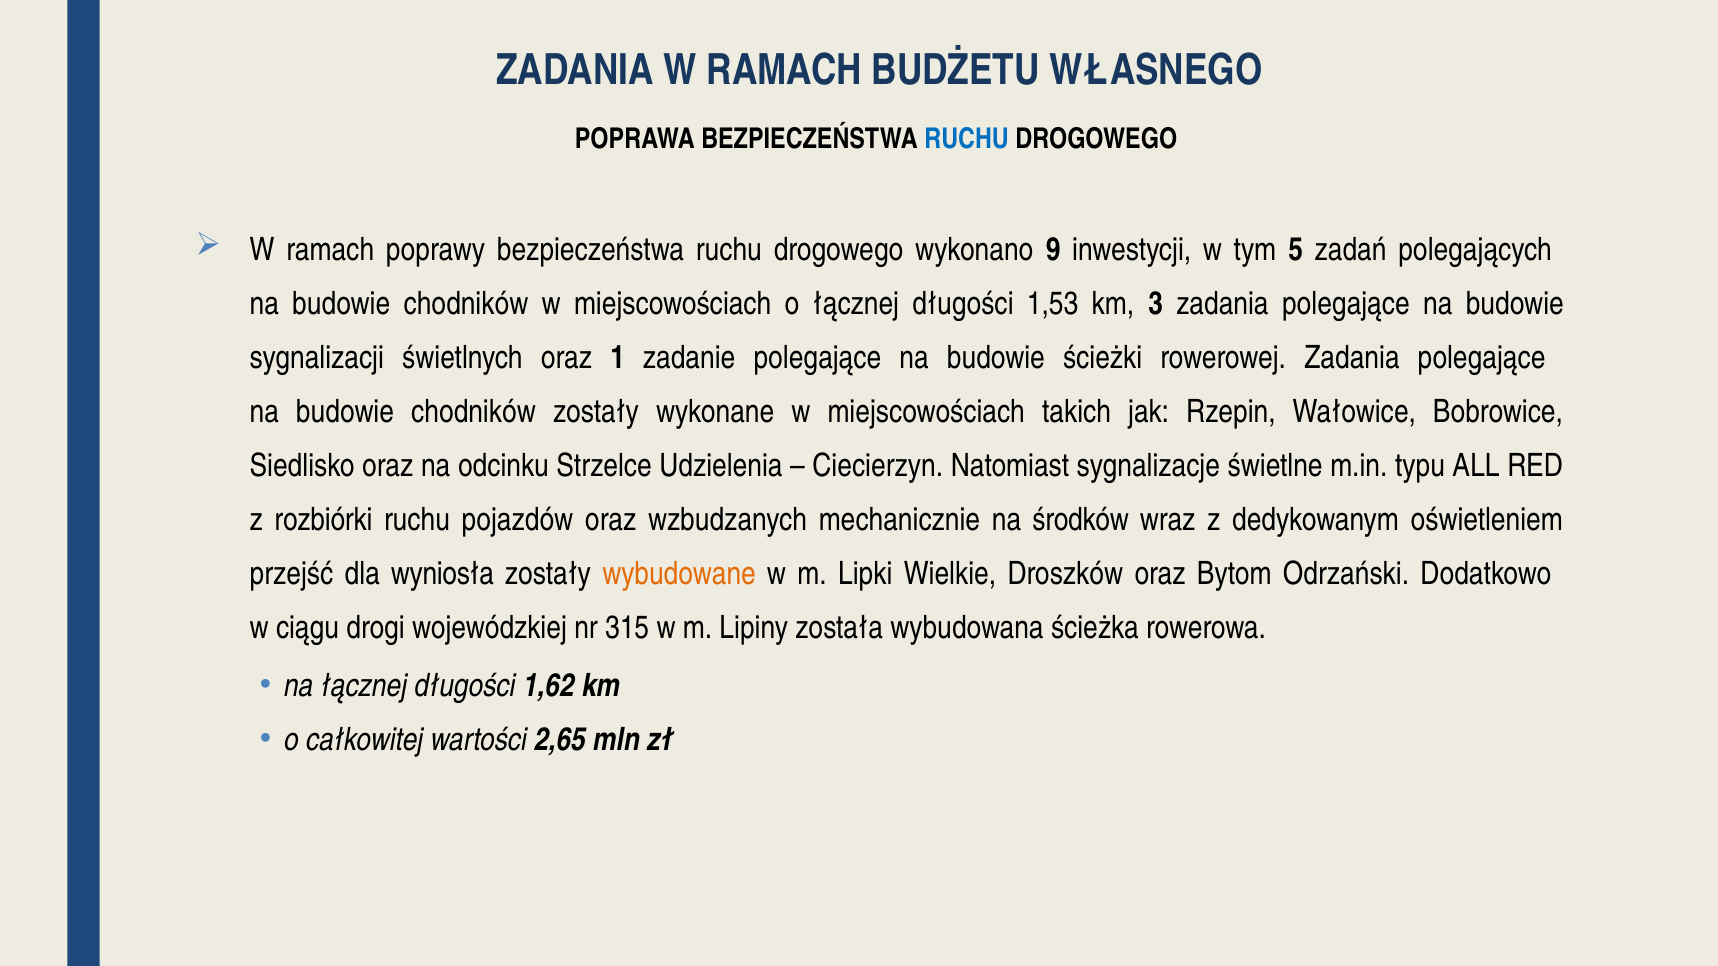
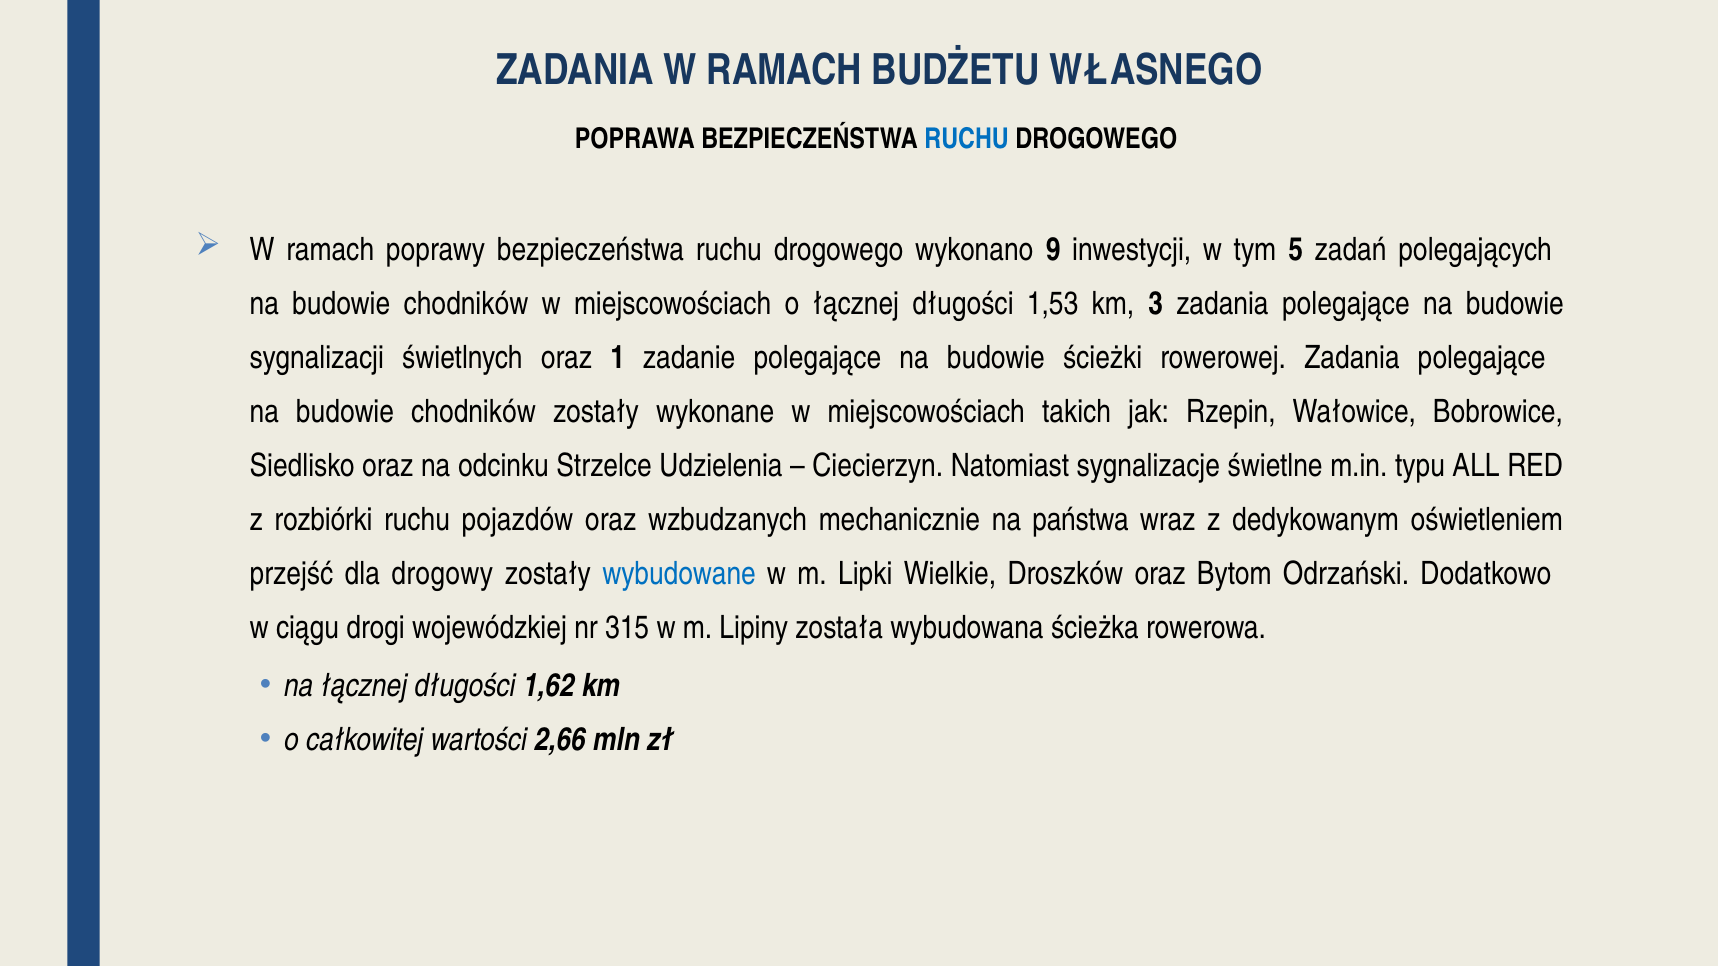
środków: środków -> państwa
wyniosła: wyniosła -> drogowy
wybudowane colour: orange -> blue
2,65: 2,65 -> 2,66
